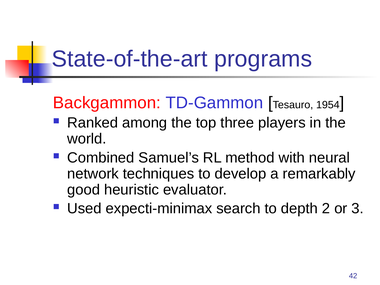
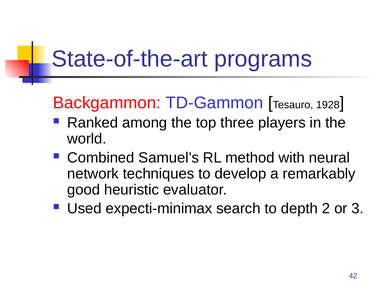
1954: 1954 -> 1928
